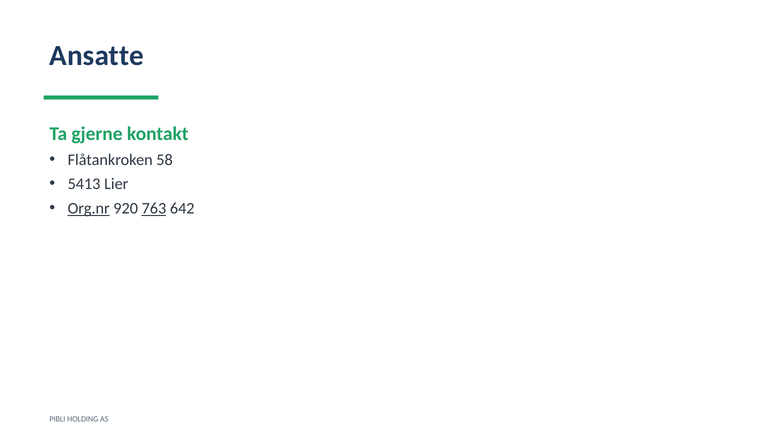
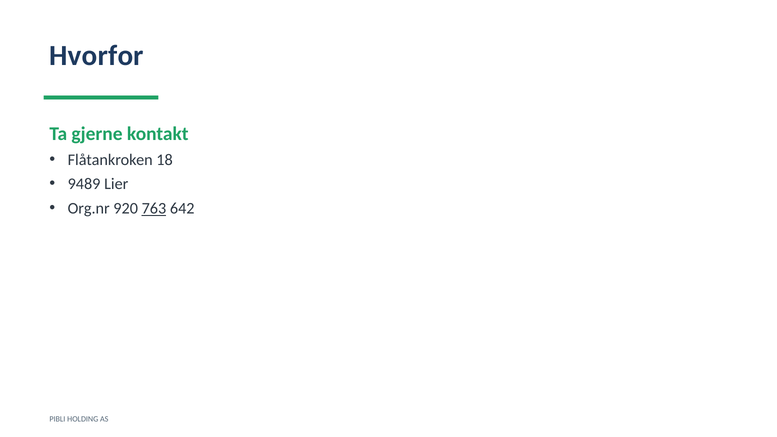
Ansatte: Ansatte -> Hvorfor
58: 58 -> 18
5413: 5413 -> 9489
Org.nr underline: present -> none
